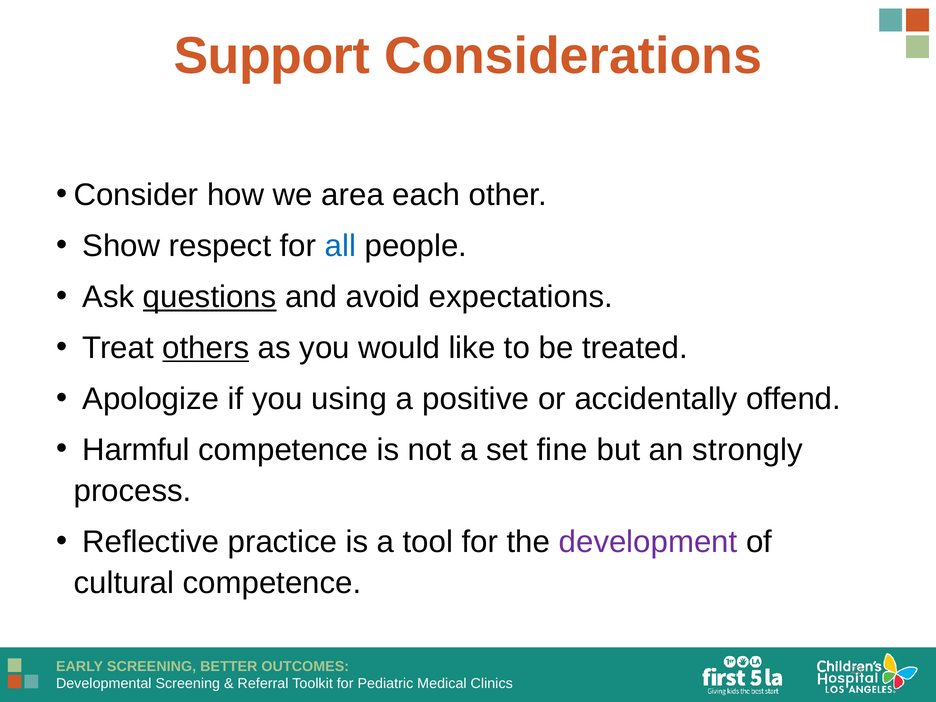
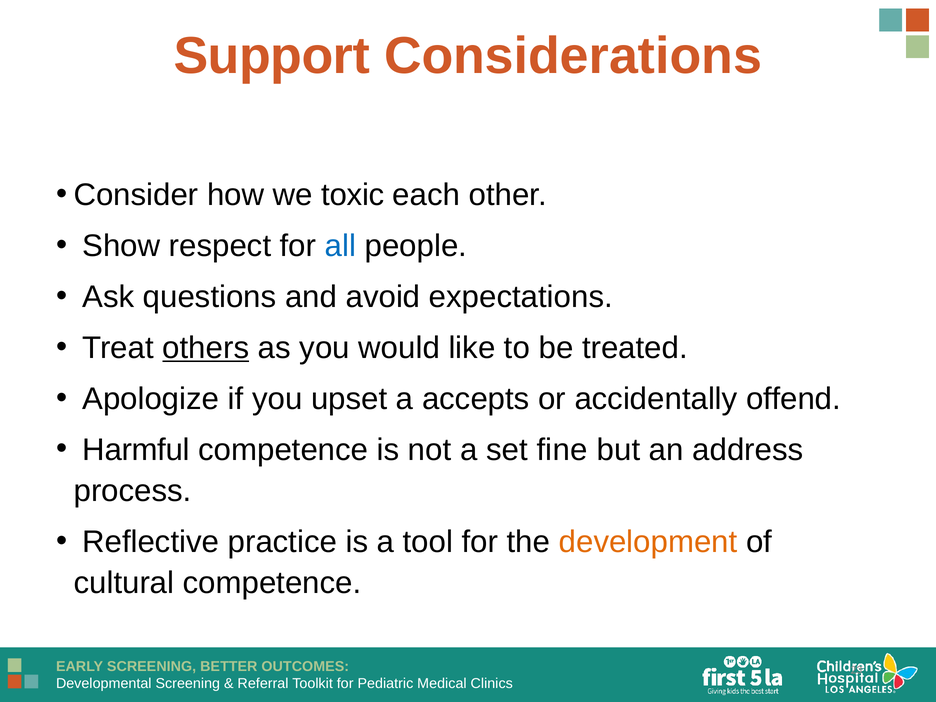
area: area -> toxic
questions underline: present -> none
using: using -> upset
positive: positive -> accepts
strongly: strongly -> address
development colour: purple -> orange
